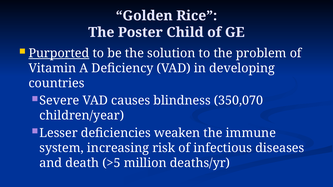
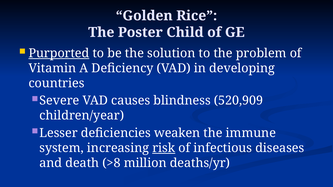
350,070: 350,070 -> 520,909
risk underline: none -> present
>5: >5 -> >8
